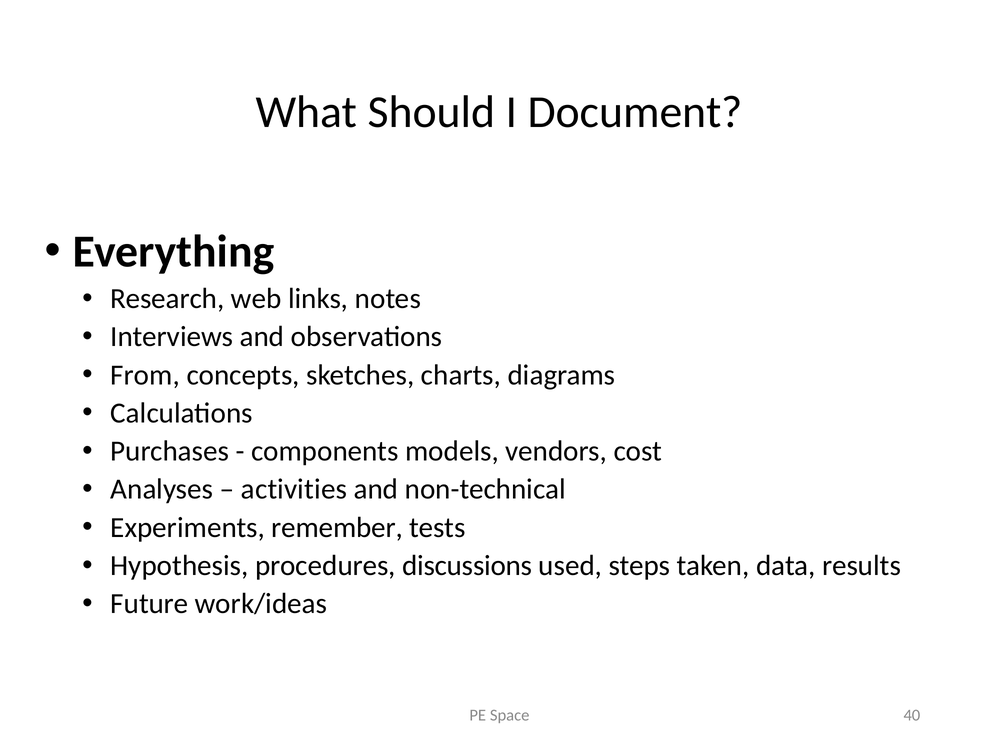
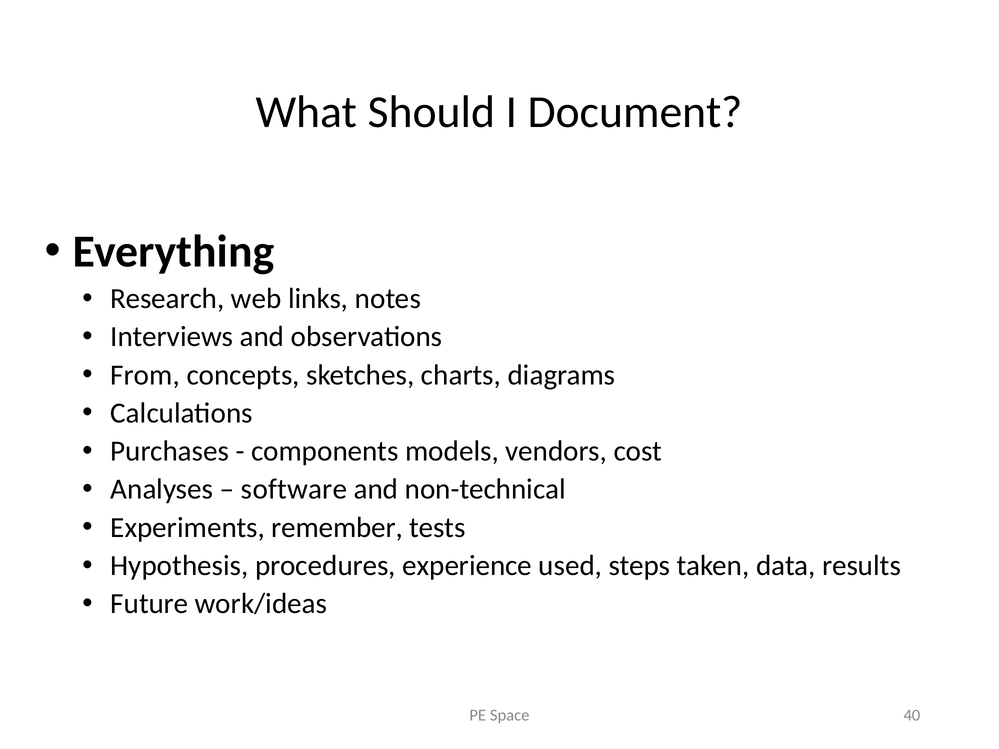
activities: activities -> software
discussions: discussions -> experience
